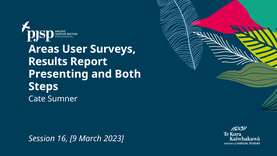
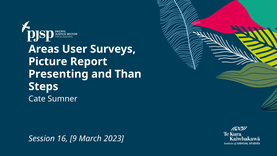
Results: Results -> Picture
Both: Both -> Than
